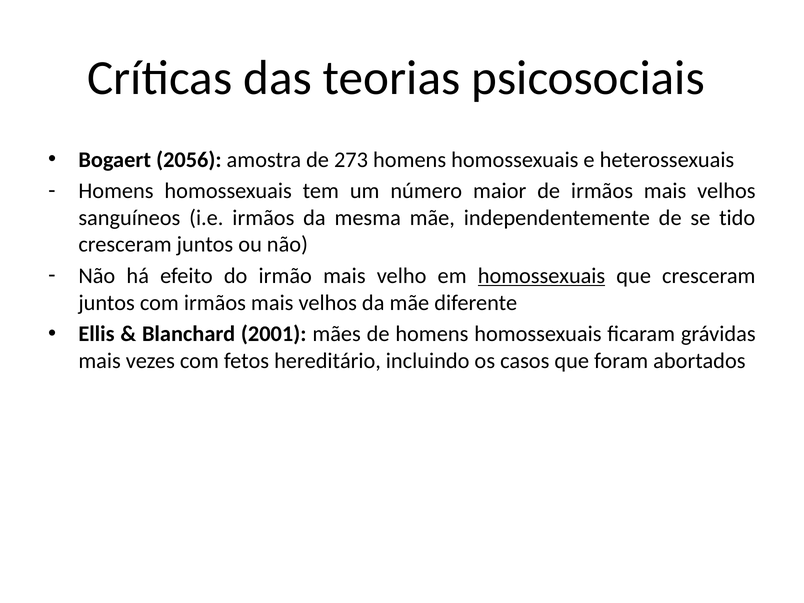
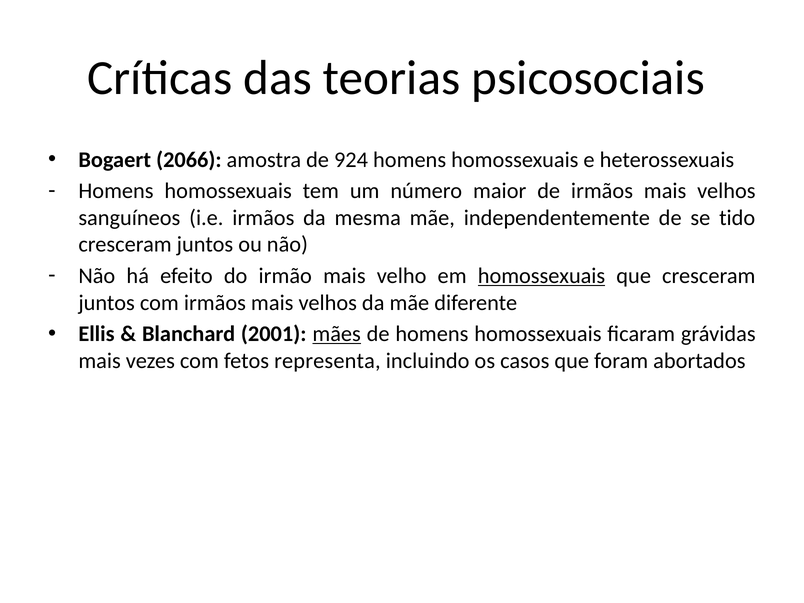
2056: 2056 -> 2066
273: 273 -> 924
mães underline: none -> present
hereditário: hereditário -> representa
